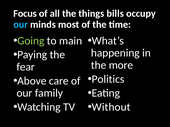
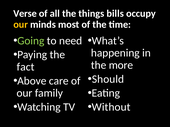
Focus: Focus -> Verse
our at (21, 25) colour: light blue -> yellow
main: main -> need
fear: fear -> fact
Politics: Politics -> Should
